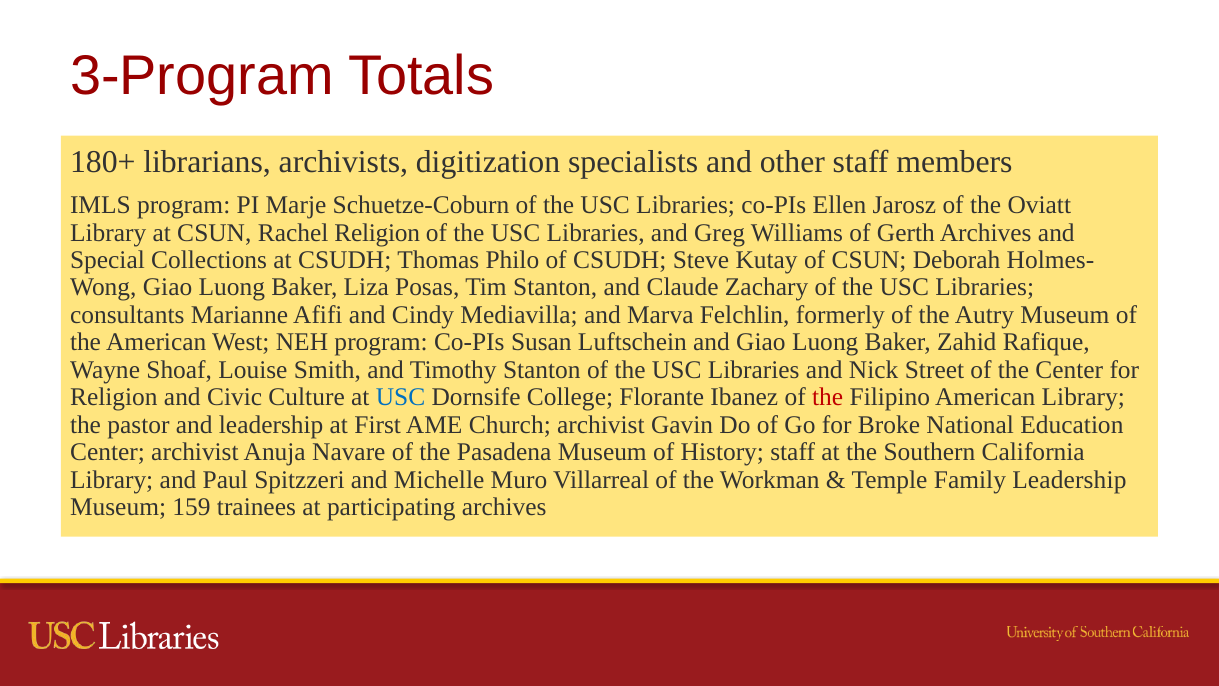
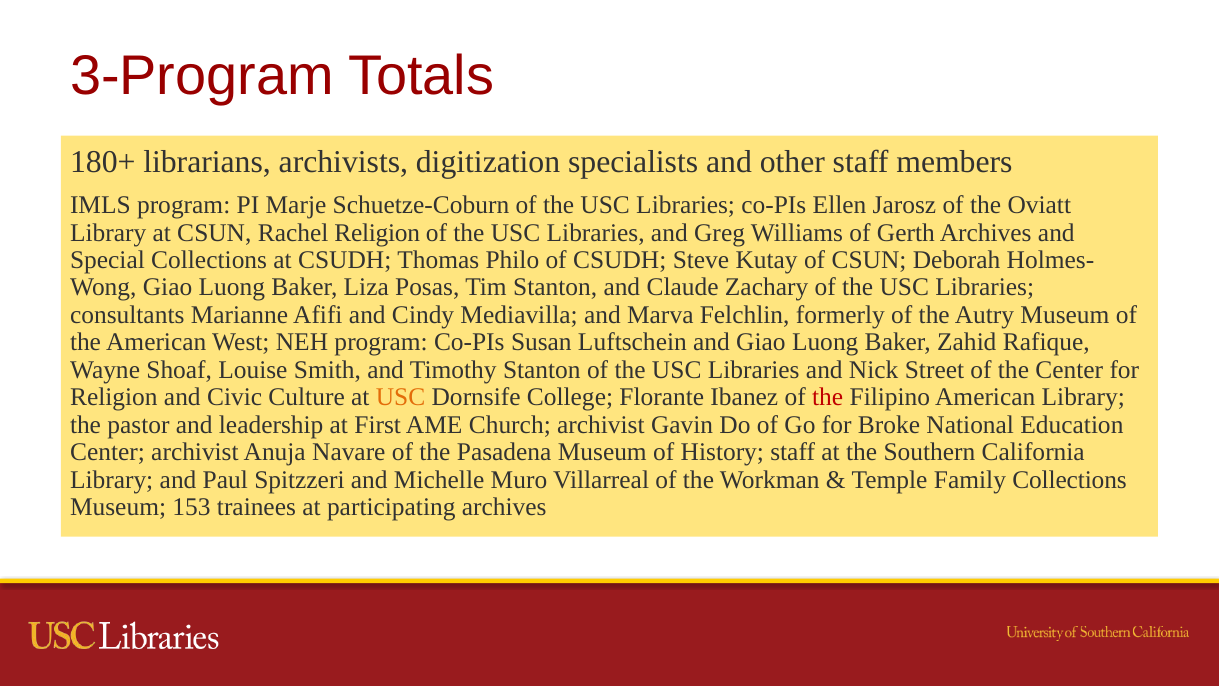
USC at (400, 397) colour: blue -> orange
Family Leadership: Leadership -> Collections
159: 159 -> 153
